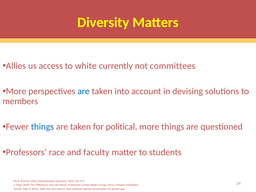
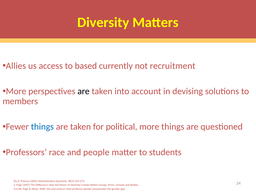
white: white -> based
committees: committees -> recruitment
are at (84, 91) colour: blue -> black
faculty: faculty -> people
